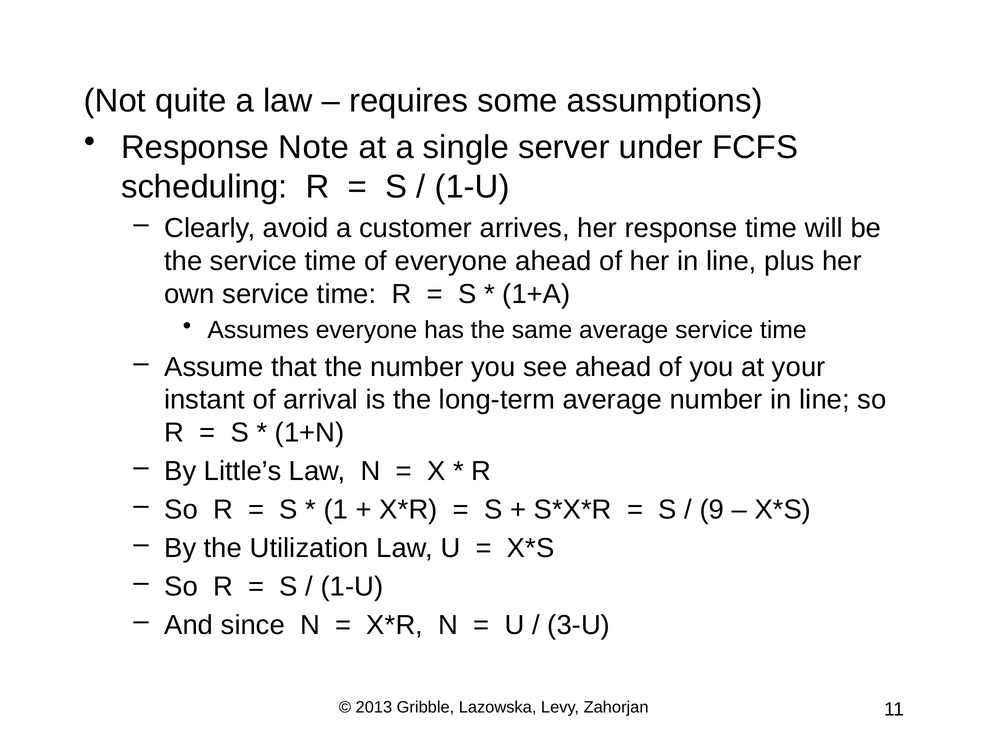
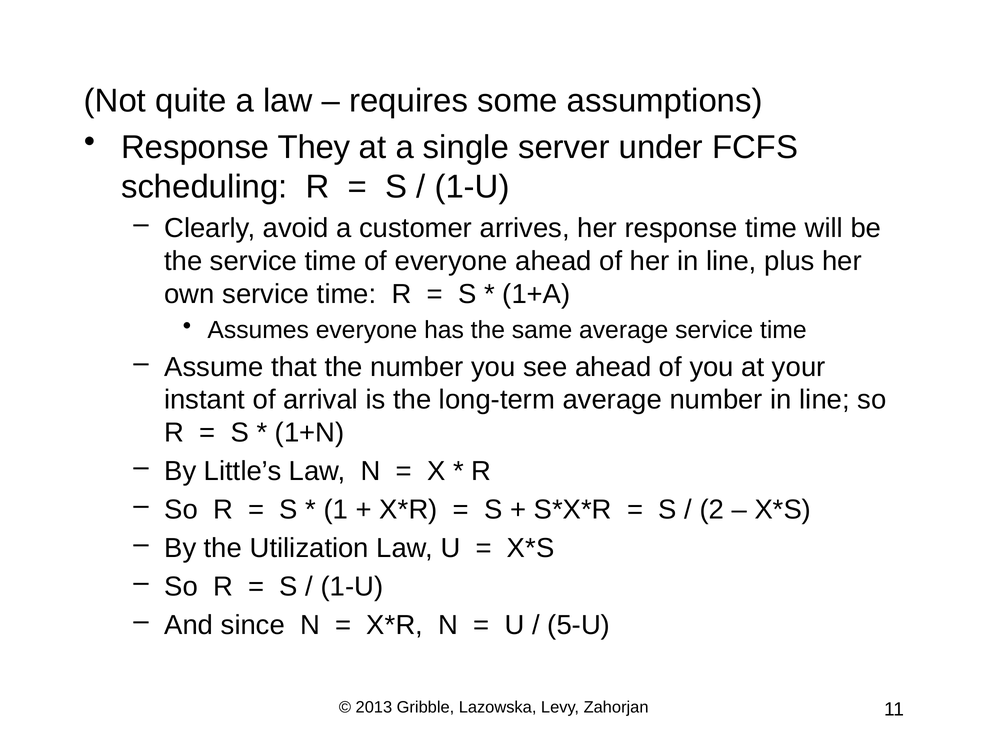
Note: Note -> They
9: 9 -> 2
3-U: 3-U -> 5-U
